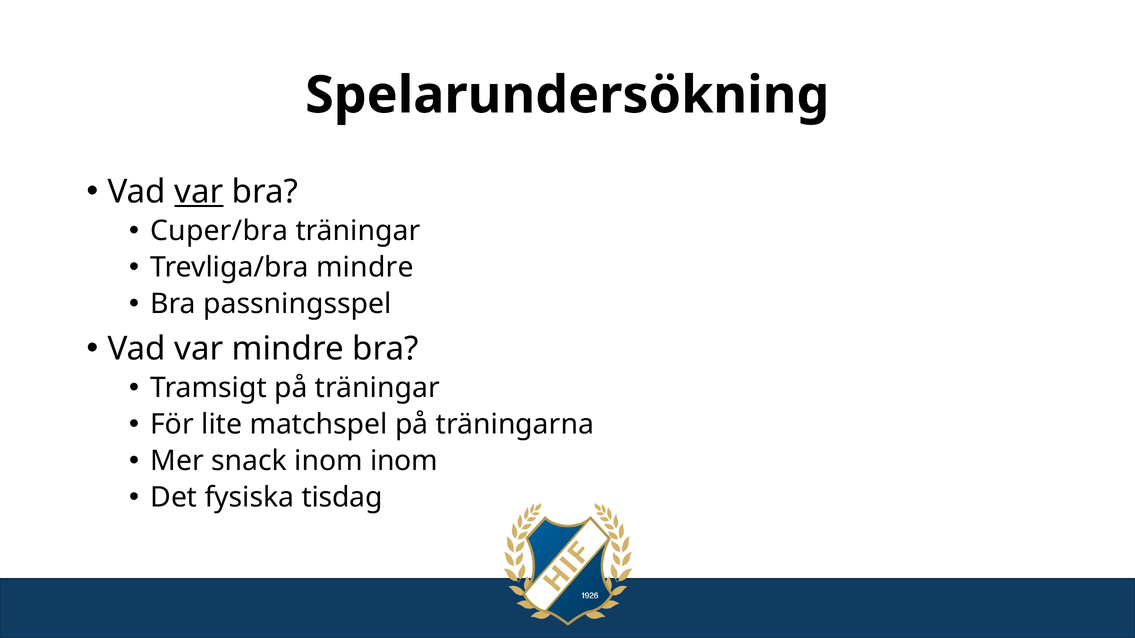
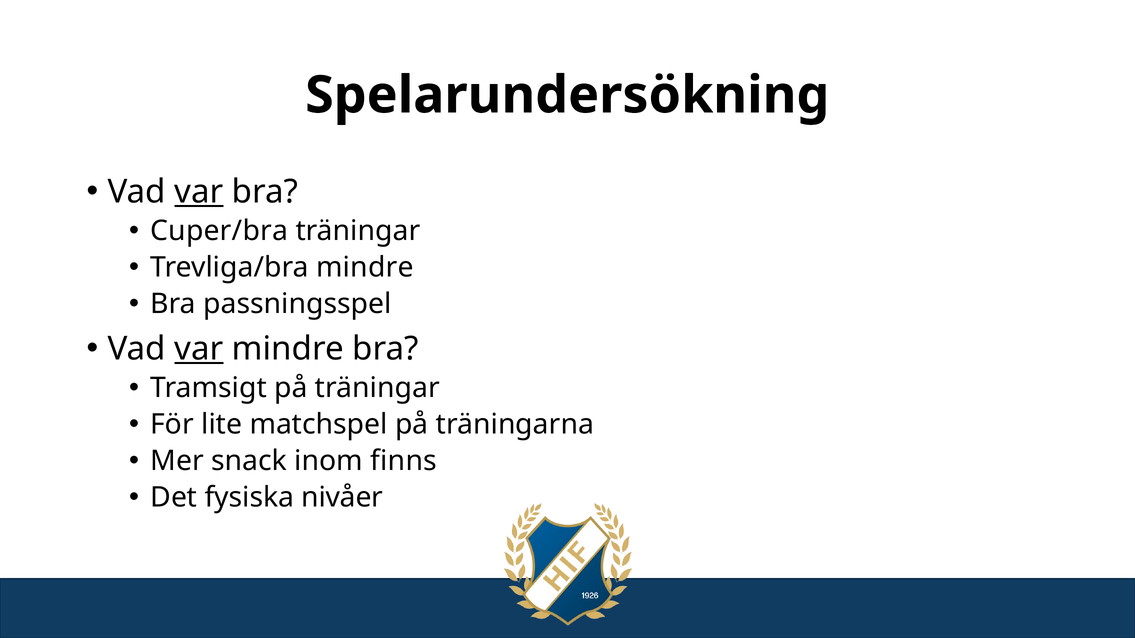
var at (199, 349) underline: none -> present
inom inom: inom -> finns
tisdag: tisdag -> nivåer
